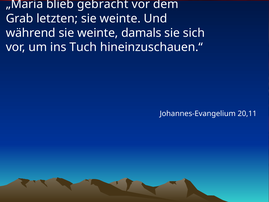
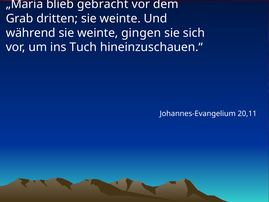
letzten: letzten -> dritten
damals: damals -> gingen
